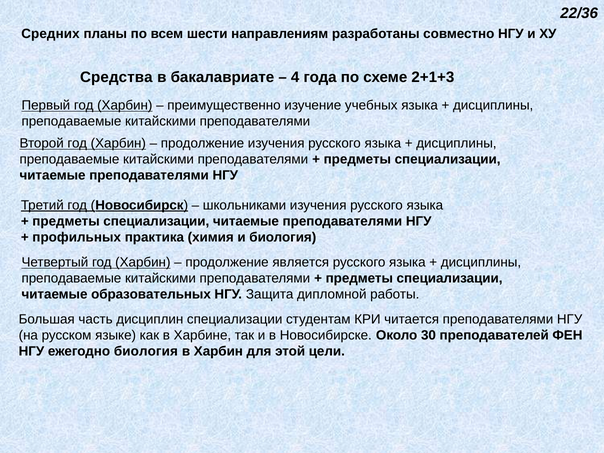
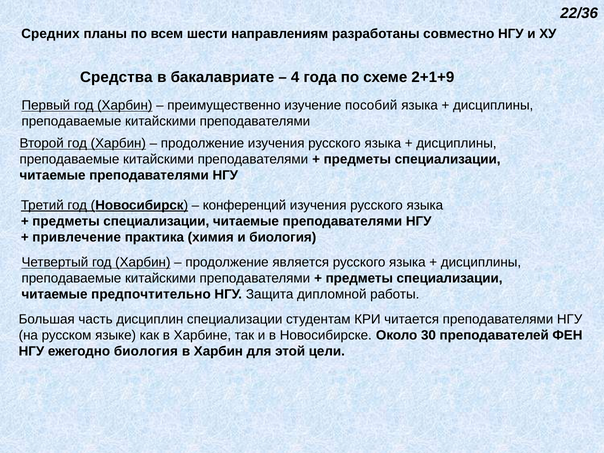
2+1+3: 2+1+3 -> 2+1+9
учебных: учебных -> пособий
школьниками: школьниками -> конференций
профильных: профильных -> привлечение
образовательных: образовательных -> предпочтительно
